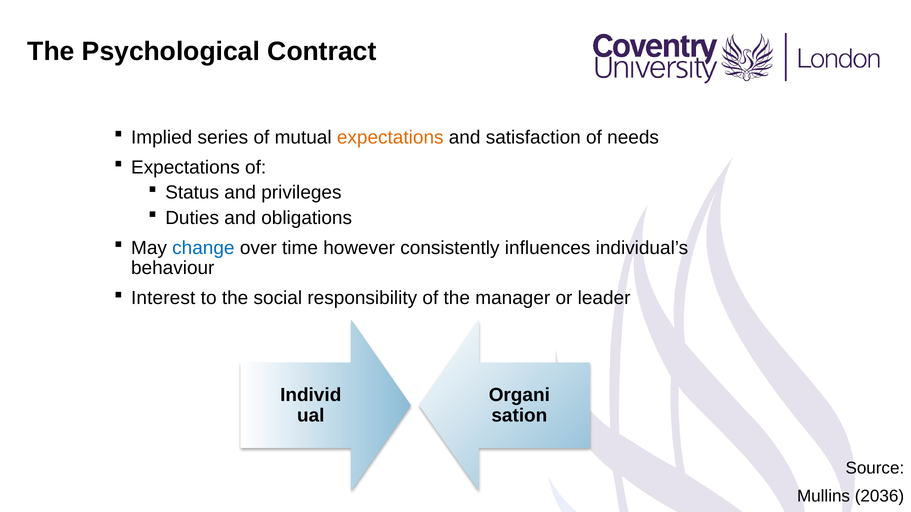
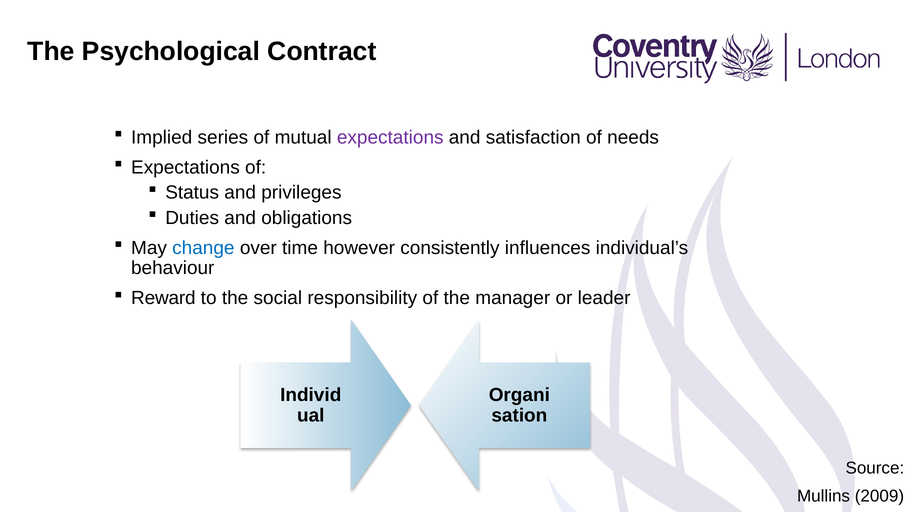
expectations at (390, 138) colour: orange -> purple
Interest: Interest -> Reward
2036: 2036 -> 2009
